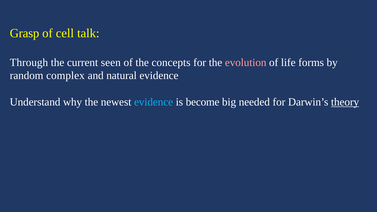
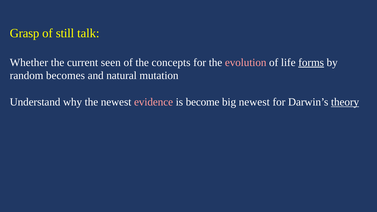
cell: cell -> still
Through: Through -> Whether
forms underline: none -> present
complex: complex -> becomes
natural evidence: evidence -> mutation
evidence at (154, 102) colour: light blue -> pink
big needed: needed -> newest
